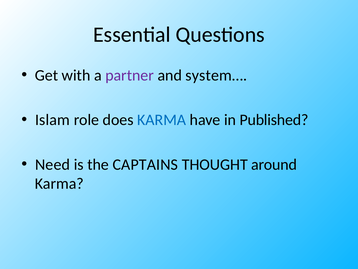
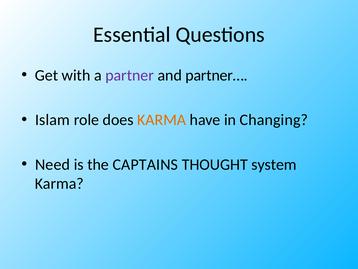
system…: system… -> partner…
KARMA at (162, 120) colour: blue -> orange
Published: Published -> Changing
around: around -> system
